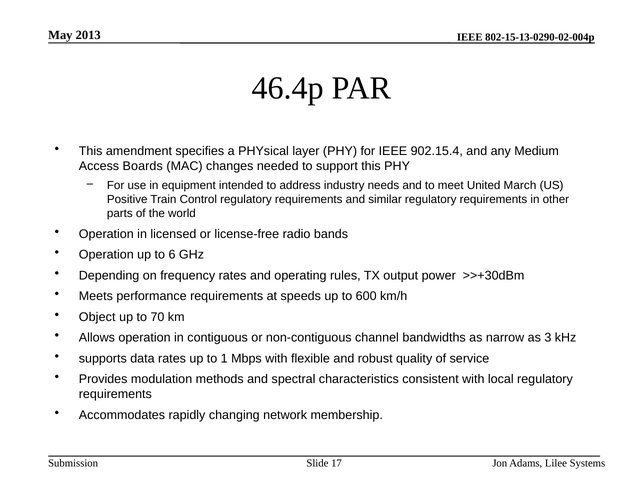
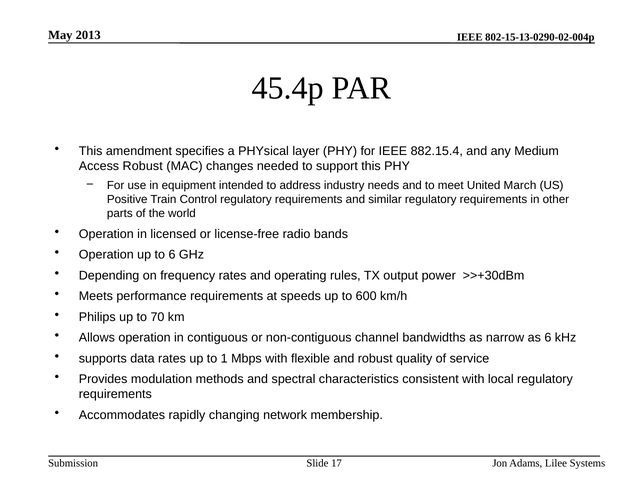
46.4p: 46.4p -> 45.4p
902.15.4: 902.15.4 -> 882.15.4
Access Boards: Boards -> Robust
Object: Object -> Philips
as 3: 3 -> 6
